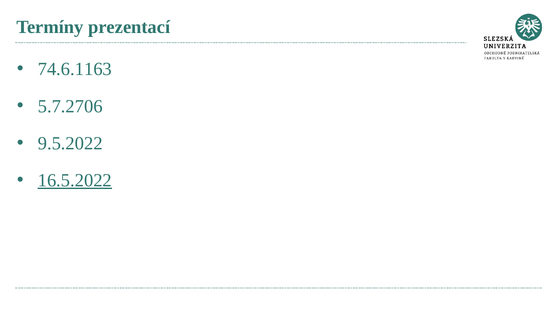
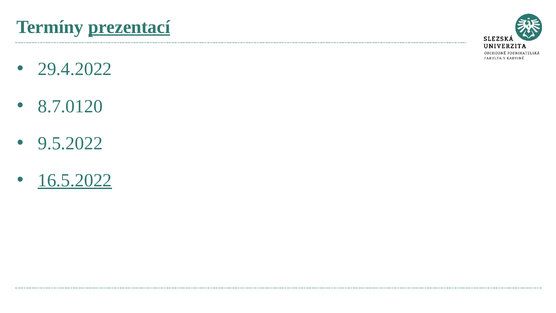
prezentací underline: none -> present
74.6.1163: 74.6.1163 -> 29.4.2022
5.7.2706: 5.7.2706 -> 8.7.0120
